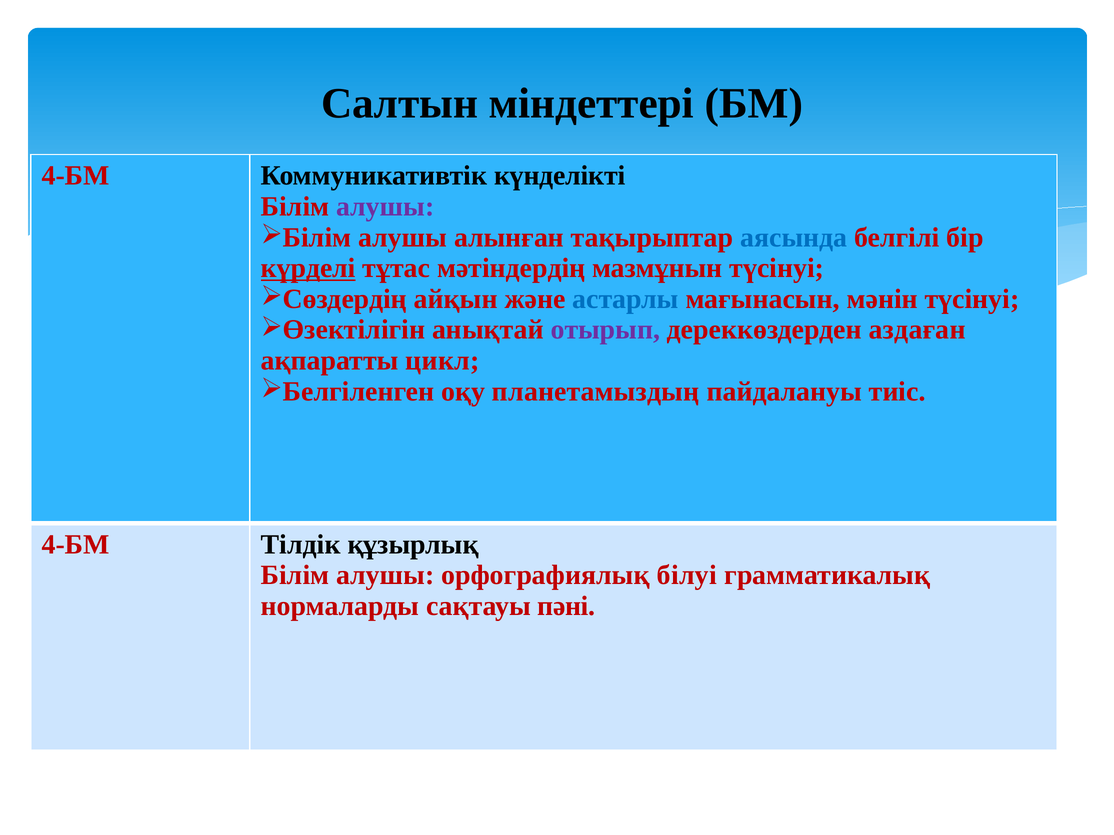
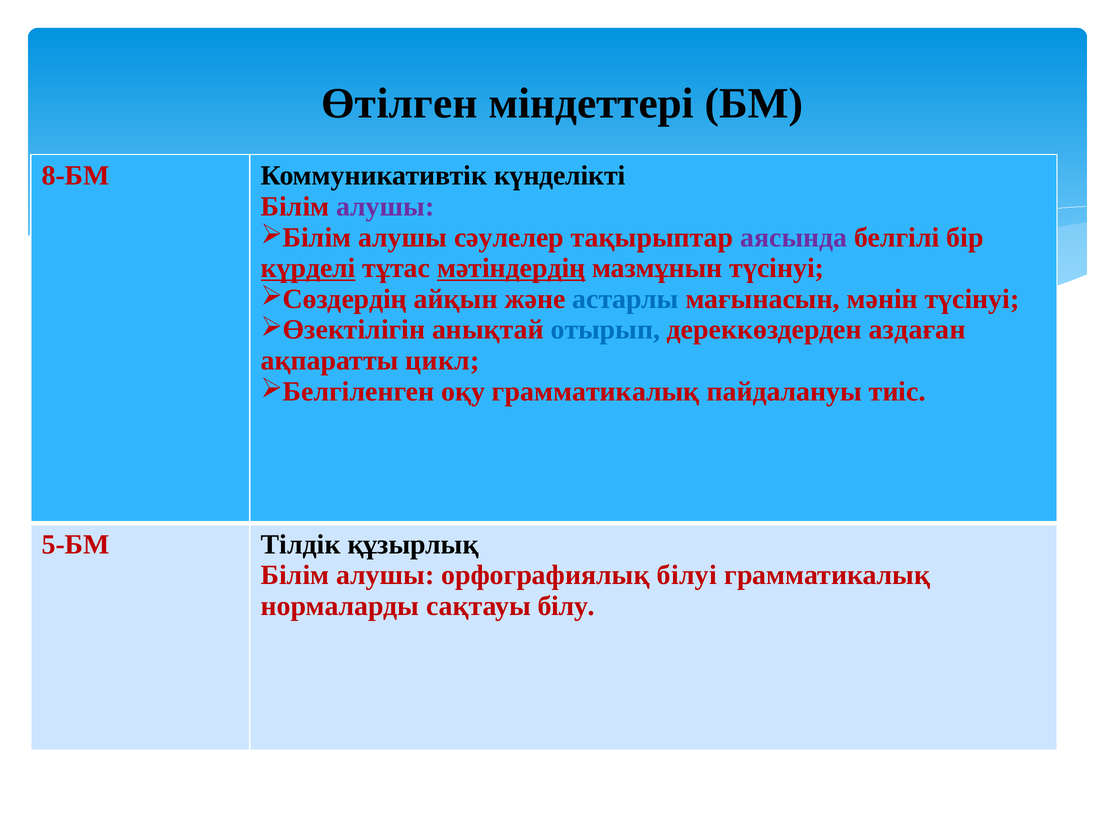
Салтын: Салтын -> Өтілген
4-БМ at (76, 176): 4-БМ -> 8-БМ
алынған: алынған -> сәулелер
аясында colour: blue -> purple
мәтіндердің underline: none -> present
отырып colour: purple -> blue
оқу планетамыздың: планетамыздың -> грамматикалық
4-БМ at (76, 545): 4-БМ -> 5-БМ
пәні: пәні -> білу
